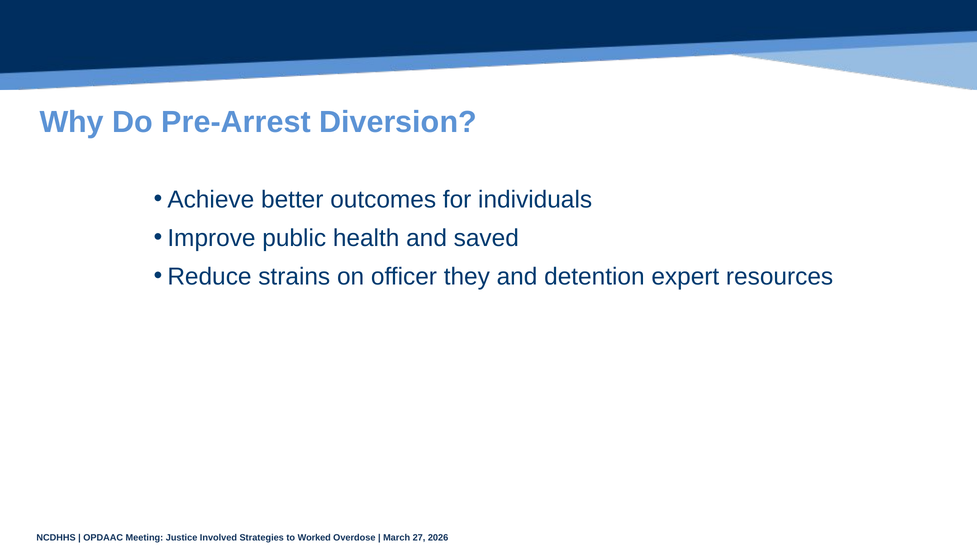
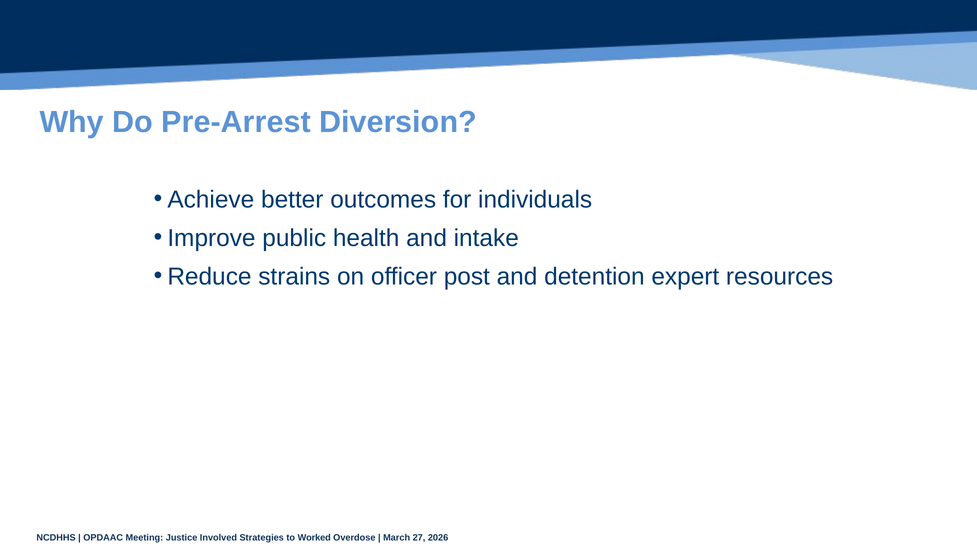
saved: saved -> intake
they: they -> post
